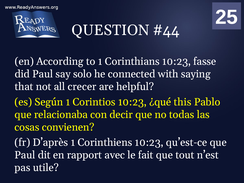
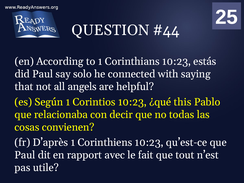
fasse: fasse -> estás
crecer: crecer -> angels
